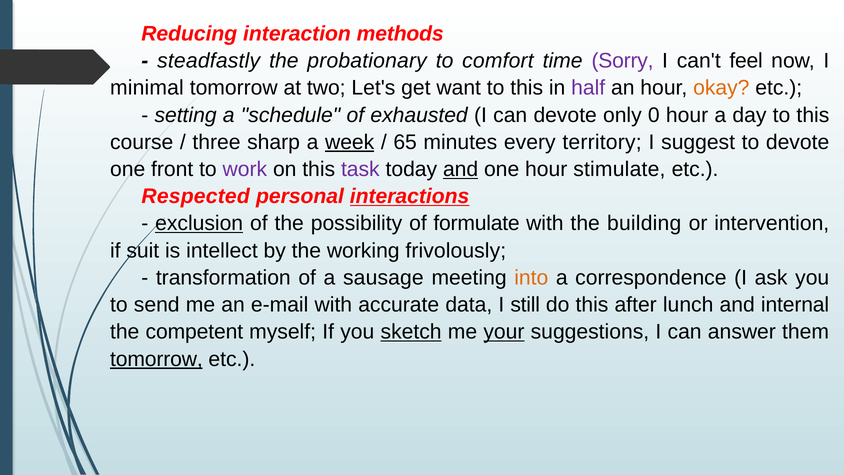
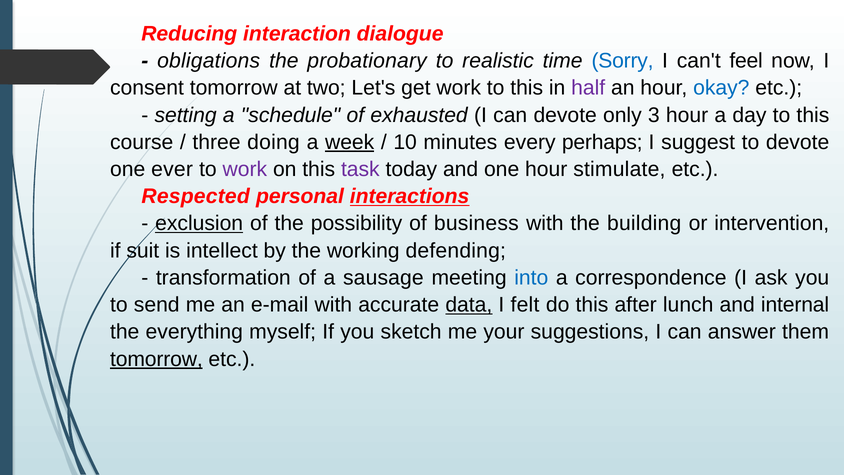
methods: methods -> dialogue
steadfastly: steadfastly -> obligations
comfort: comfort -> realistic
Sorry colour: purple -> blue
minimal: minimal -> consent
get want: want -> work
okay colour: orange -> blue
0: 0 -> 3
sharp: sharp -> doing
65: 65 -> 10
territory: territory -> perhaps
front: front -> ever
and at (461, 169) underline: present -> none
formulate: formulate -> business
frivolously: frivolously -> defending
into colour: orange -> blue
data underline: none -> present
still: still -> felt
competent: competent -> everything
sketch underline: present -> none
your underline: present -> none
